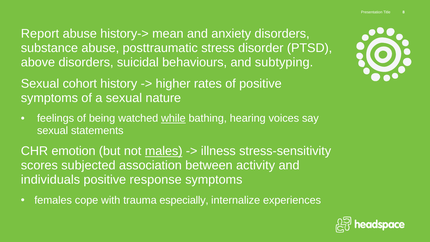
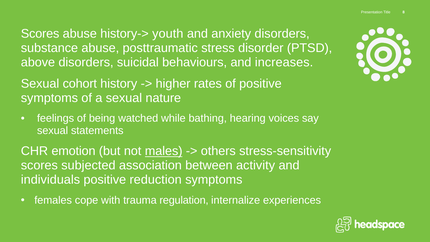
Report at (40, 34): Report -> Scores
mean: mean -> youth
subtyping: subtyping -> increases
while underline: present -> none
illness: illness -> others
response: response -> reduction
especially: especially -> regulation
